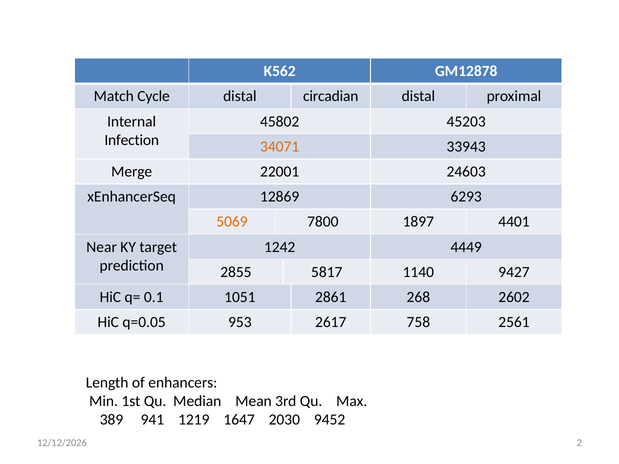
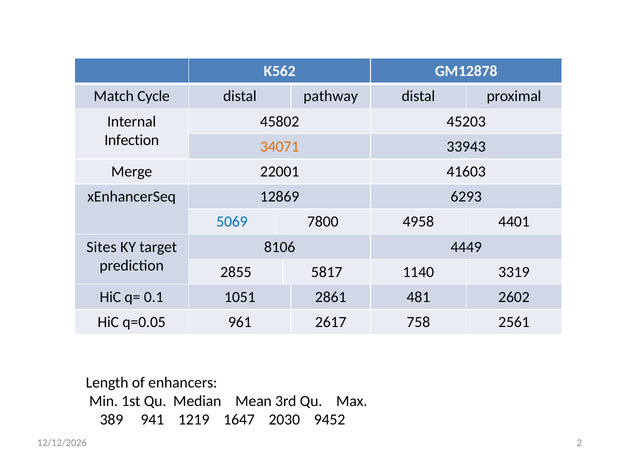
circadian: circadian -> pathway
24603: 24603 -> 41603
5069 colour: orange -> blue
1897: 1897 -> 4958
Near: Near -> Sites
1242: 1242 -> 8106
9427: 9427 -> 3319
268: 268 -> 481
953: 953 -> 961
